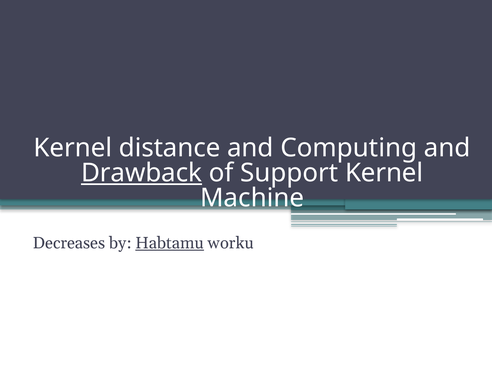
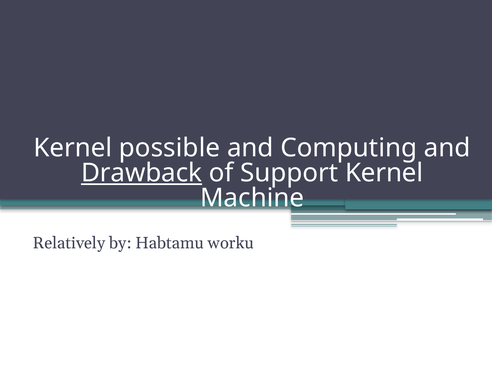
distance: distance -> possible
Decreases: Decreases -> Relatively
Habtamu underline: present -> none
